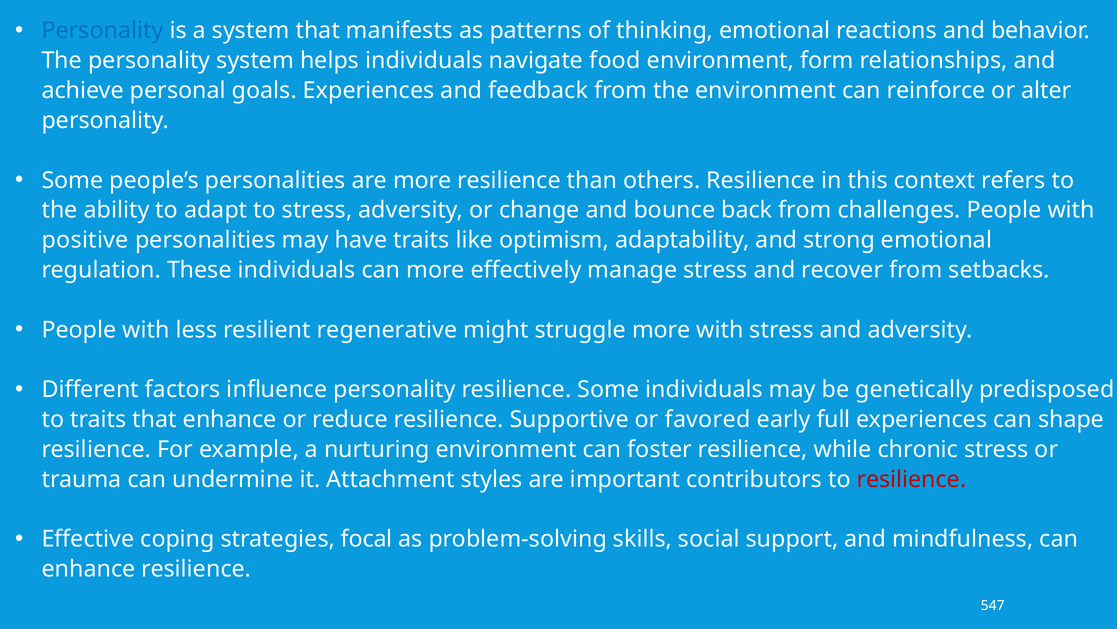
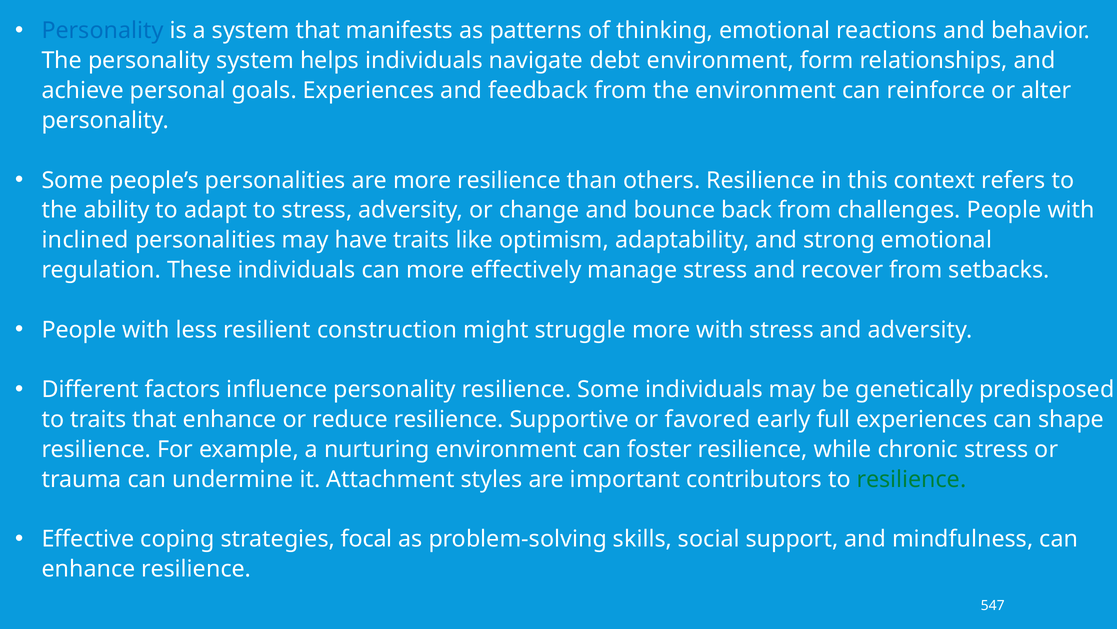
food: food -> debt
positive: positive -> inclined
regenerative: regenerative -> construction
resilience at (911, 479) colour: red -> green
